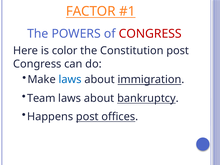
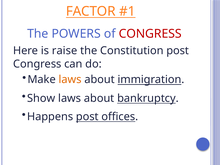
color: color -> raise
laws at (70, 79) colour: blue -> orange
Team: Team -> Show
